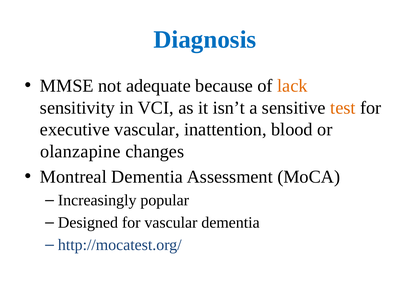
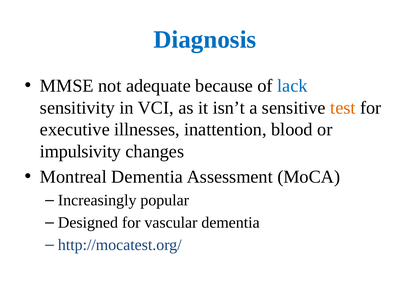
lack colour: orange -> blue
executive vascular: vascular -> illnesses
olanzapine: olanzapine -> impulsivity
